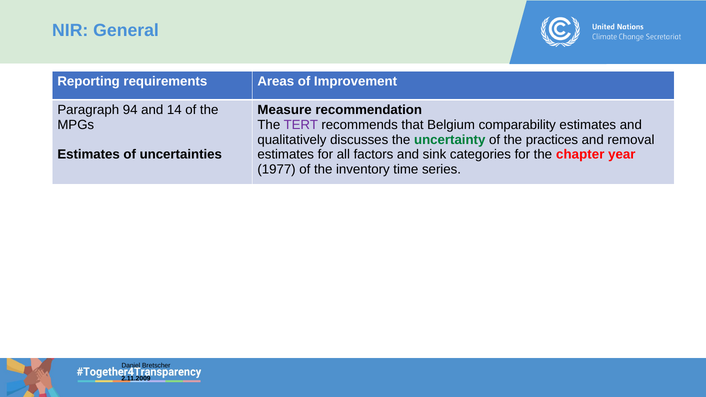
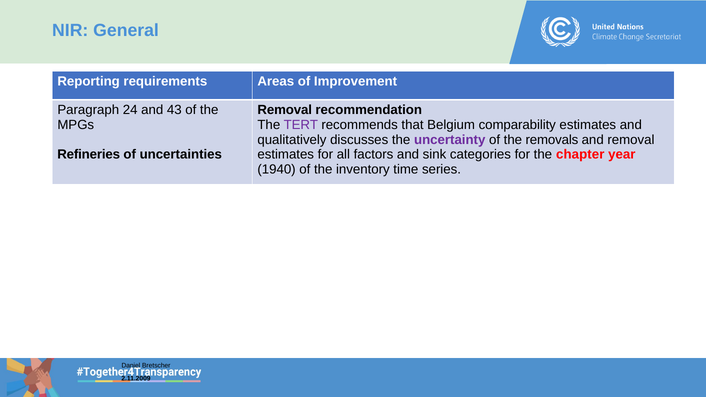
94: 94 -> 24
14: 14 -> 43
Measure at (285, 110): Measure -> Removal
uncertainty colour: green -> purple
practices: practices -> removals
Estimates at (89, 155): Estimates -> Refineries
1977: 1977 -> 1940
